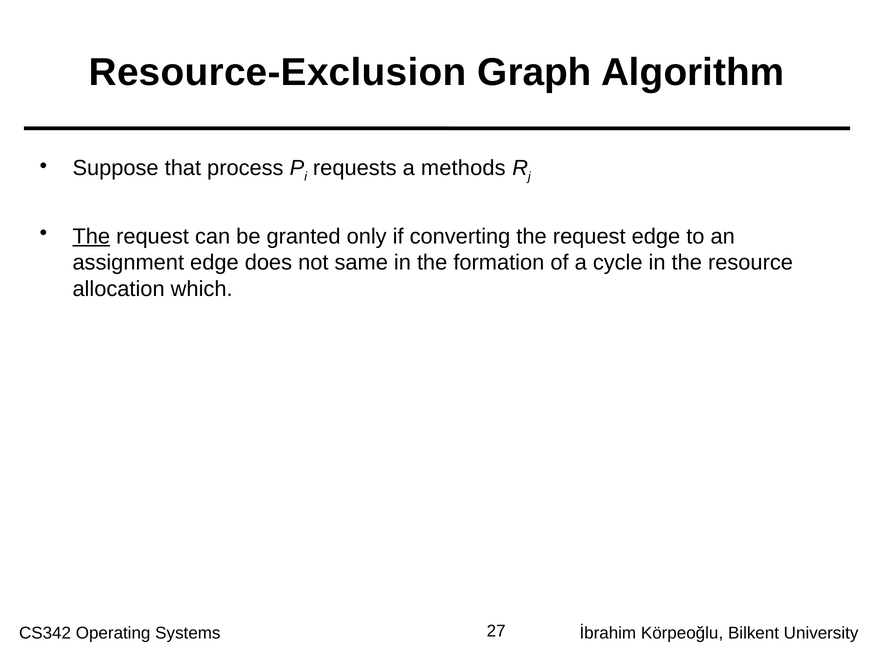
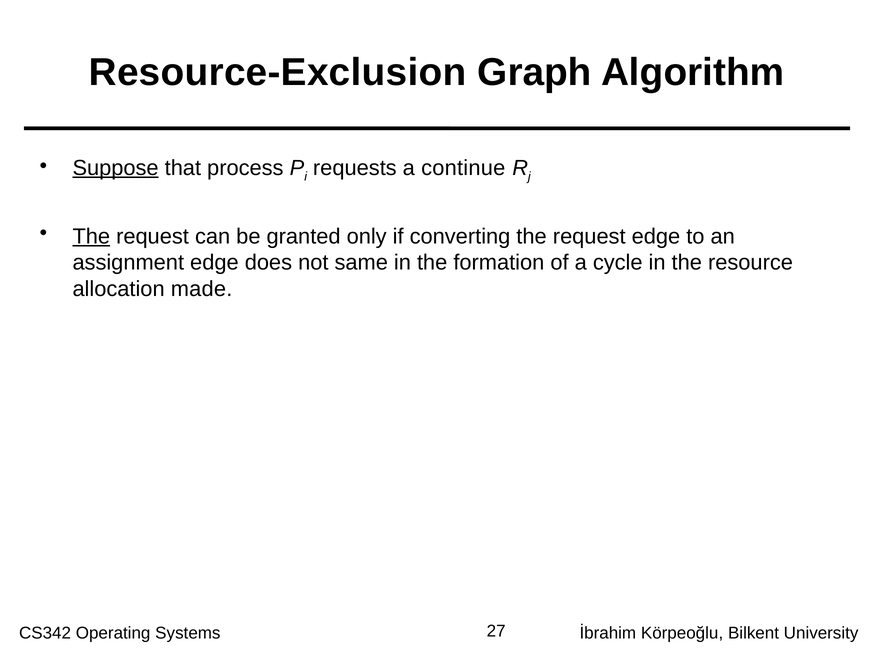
Suppose underline: none -> present
methods: methods -> continue
which: which -> made
